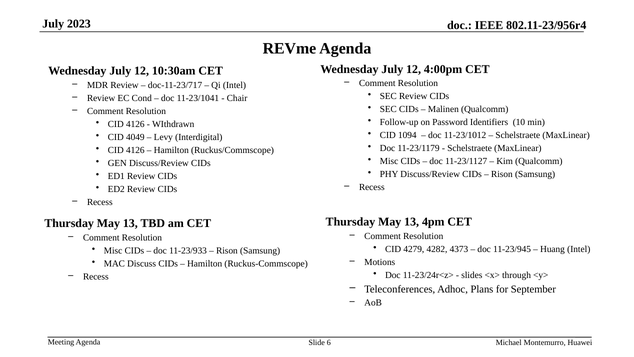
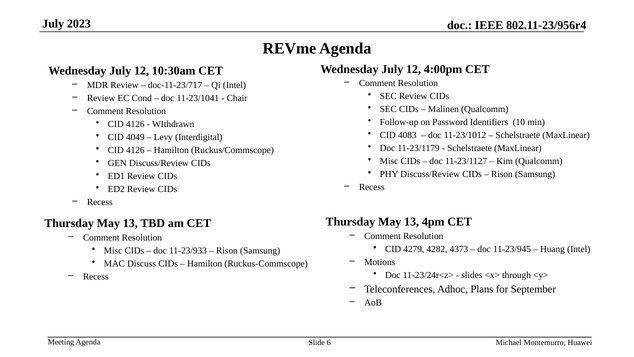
1094: 1094 -> 4083
